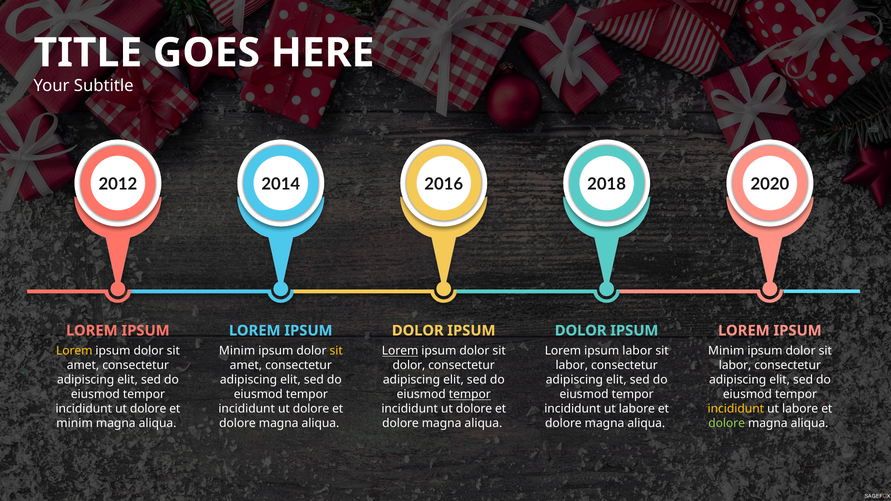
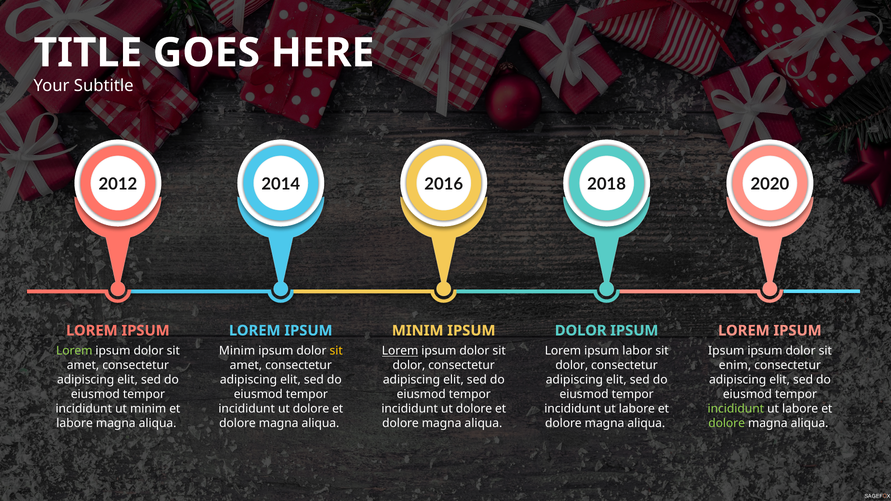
DOLOR at (418, 331): DOLOR -> MINIM
Lorem at (74, 351) colour: yellow -> light green
Minim at (726, 351): Minim -> Ipsum
labor at (572, 366): labor -> dolor
labor at (735, 366): labor -> enim
tempor at (470, 395) underline: present -> none
dolore at (148, 409): dolore -> minim
incididunt at (736, 409) colour: yellow -> light green
minim at (75, 424): minim -> labore
